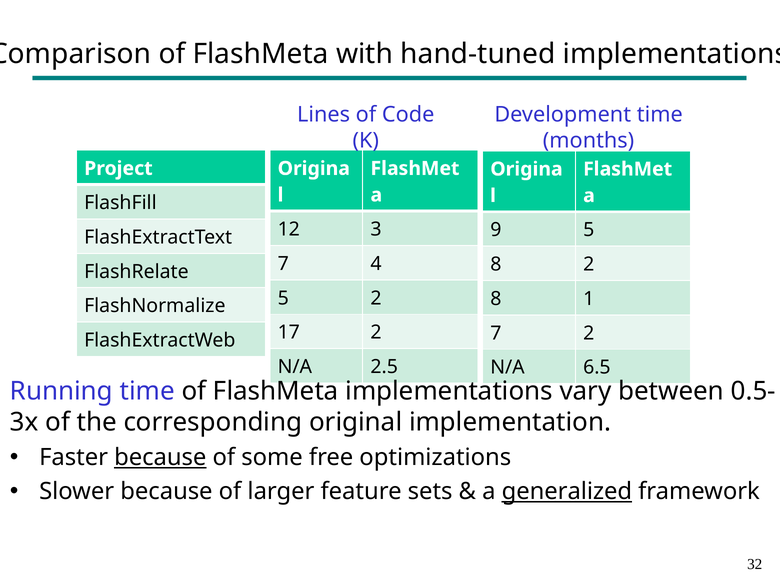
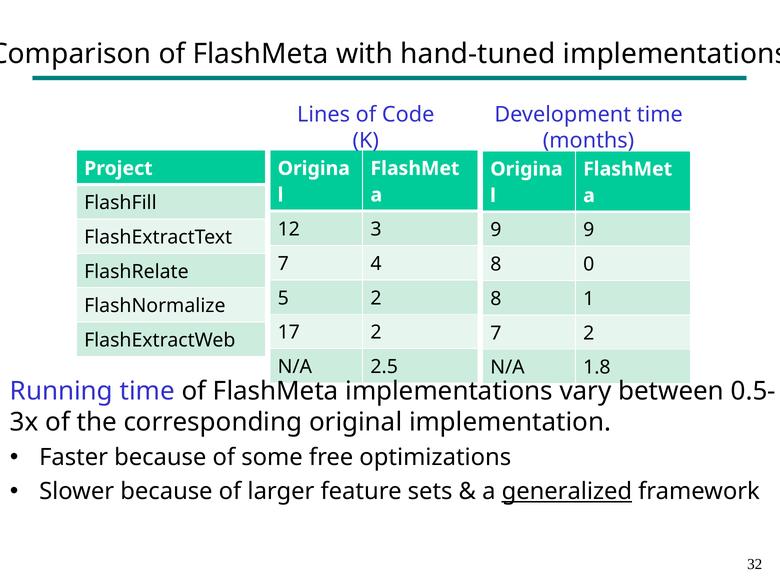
9 5: 5 -> 9
8 2: 2 -> 0
6.5: 6.5 -> 1.8
because at (160, 458) underline: present -> none
